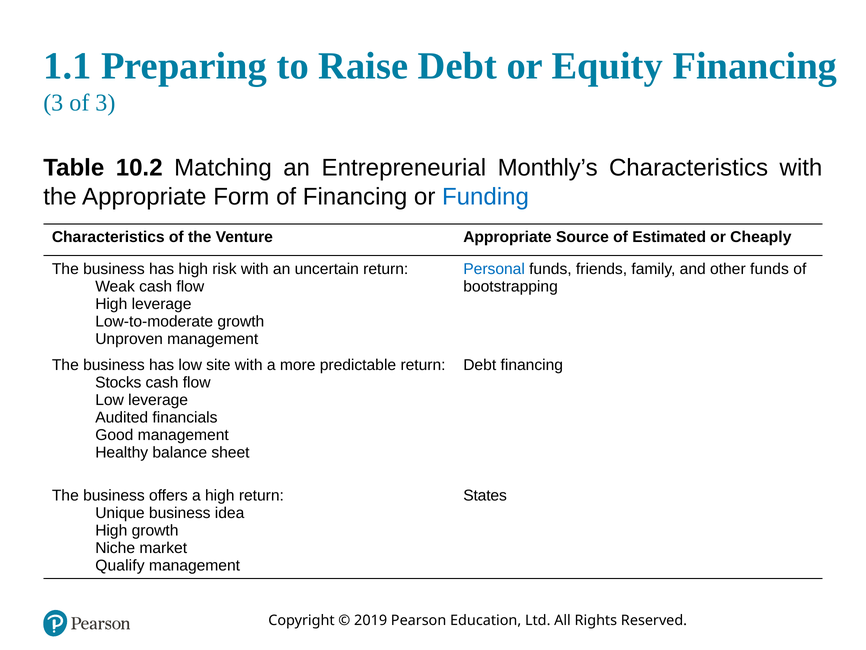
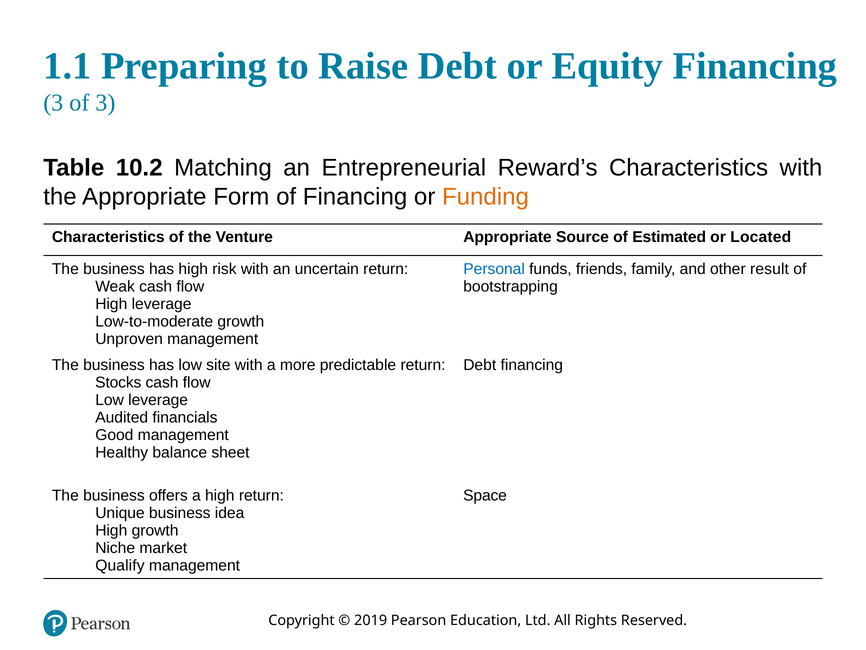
Monthly’s: Monthly’s -> Reward’s
Funding colour: blue -> orange
Cheaply: Cheaply -> Located
other funds: funds -> result
States: States -> Space
